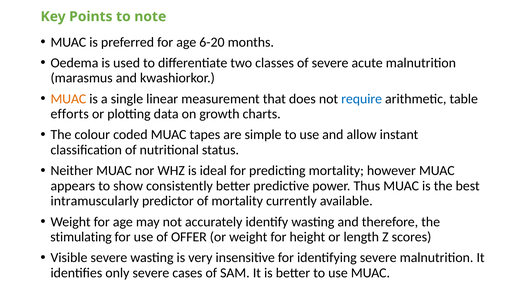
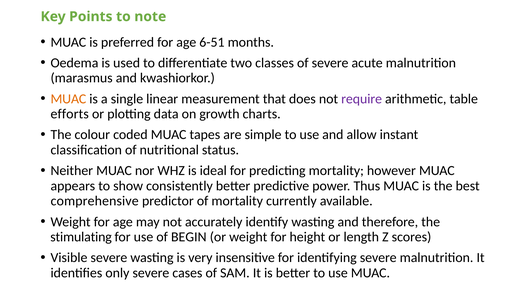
6-20: 6-20 -> 6-51
require colour: blue -> purple
intramuscularly: intramuscularly -> comprehensive
OFFER: OFFER -> BEGIN
